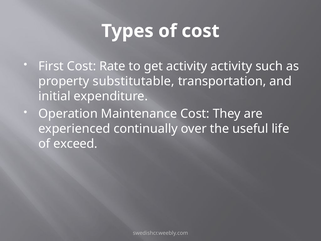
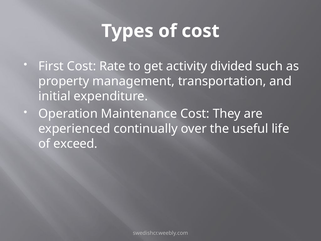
activity activity: activity -> divided
substitutable: substitutable -> management
